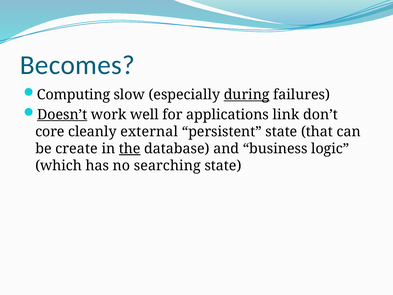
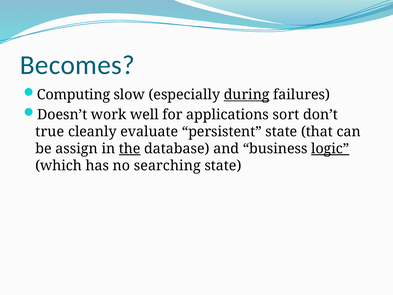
Doesn’t underline: present -> none
link: link -> sort
core: core -> true
external: external -> evaluate
create: create -> assign
logic underline: none -> present
